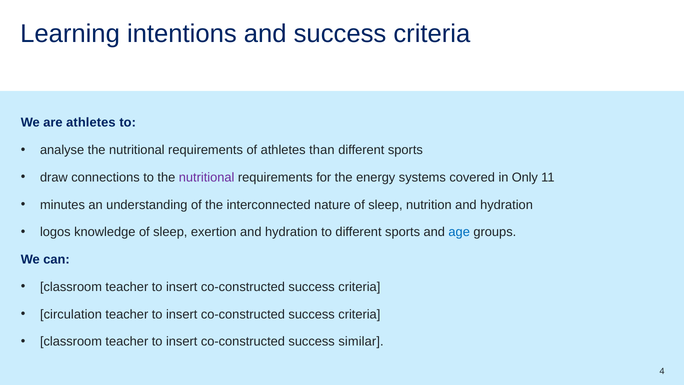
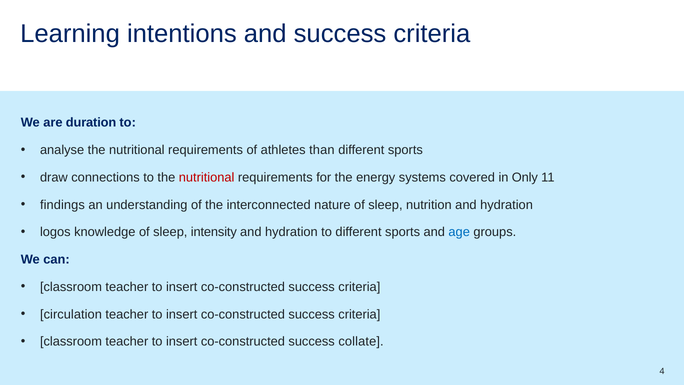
are athletes: athletes -> duration
nutritional at (207, 177) colour: purple -> red
minutes: minutes -> findings
exertion: exertion -> intensity
similar: similar -> collate
